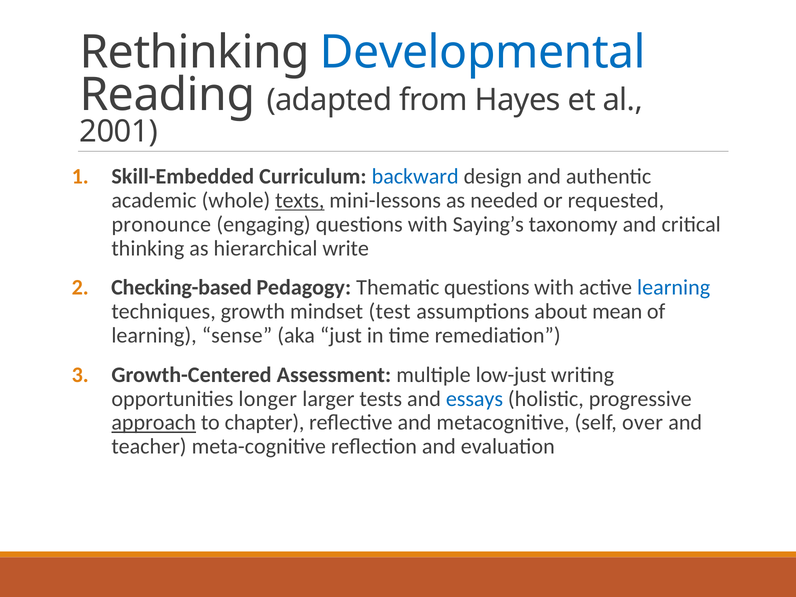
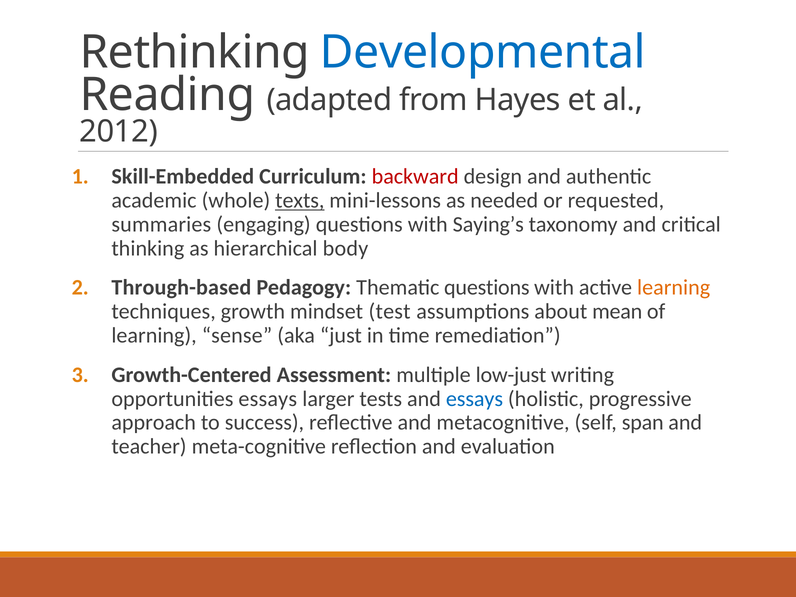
2001: 2001 -> 2012
backward colour: blue -> red
pronounce: pronounce -> summaries
write: write -> body
Checking-based: Checking-based -> Through-based
learning at (674, 288) colour: blue -> orange
opportunities longer: longer -> essays
approach underline: present -> none
chapter: chapter -> success
over: over -> span
